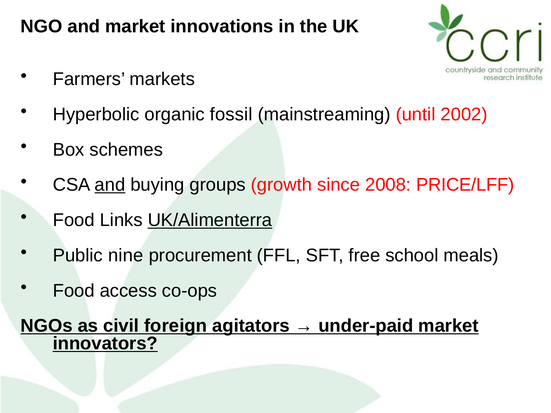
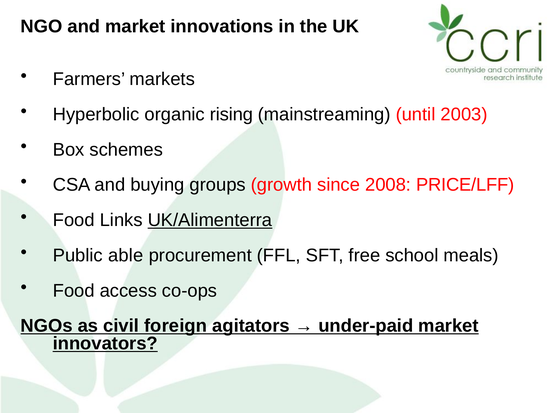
fossil: fossil -> rising
2002: 2002 -> 2003
and at (110, 185) underline: present -> none
nine: nine -> able
